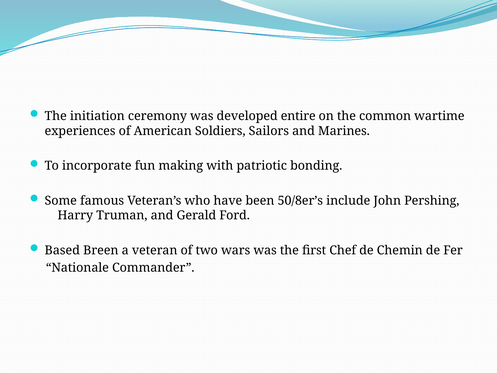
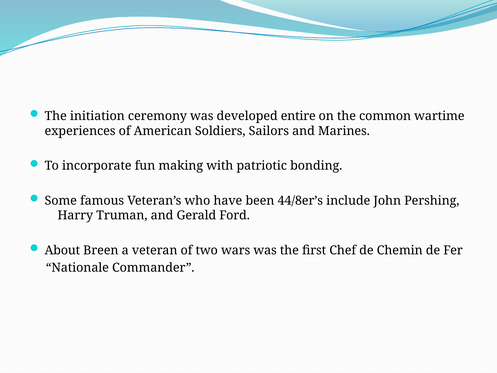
50/8er’s: 50/8er’s -> 44/8er’s
Based: Based -> About
